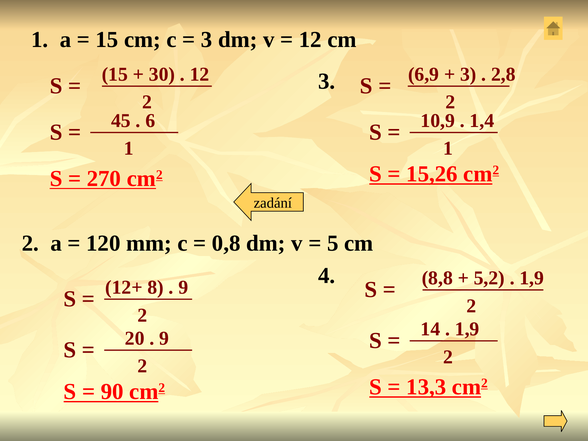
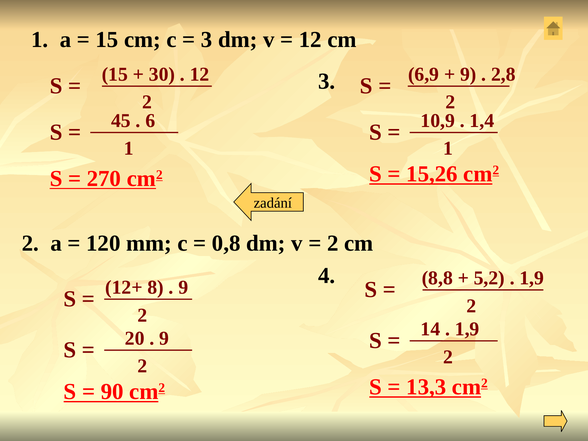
3 at (468, 74): 3 -> 9
5 at (333, 243): 5 -> 2
